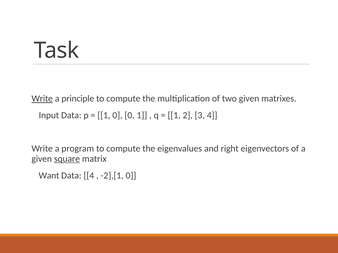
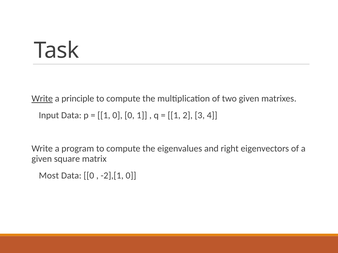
square underline: present -> none
Want: Want -> Most
Data 4: 4 -> 0
